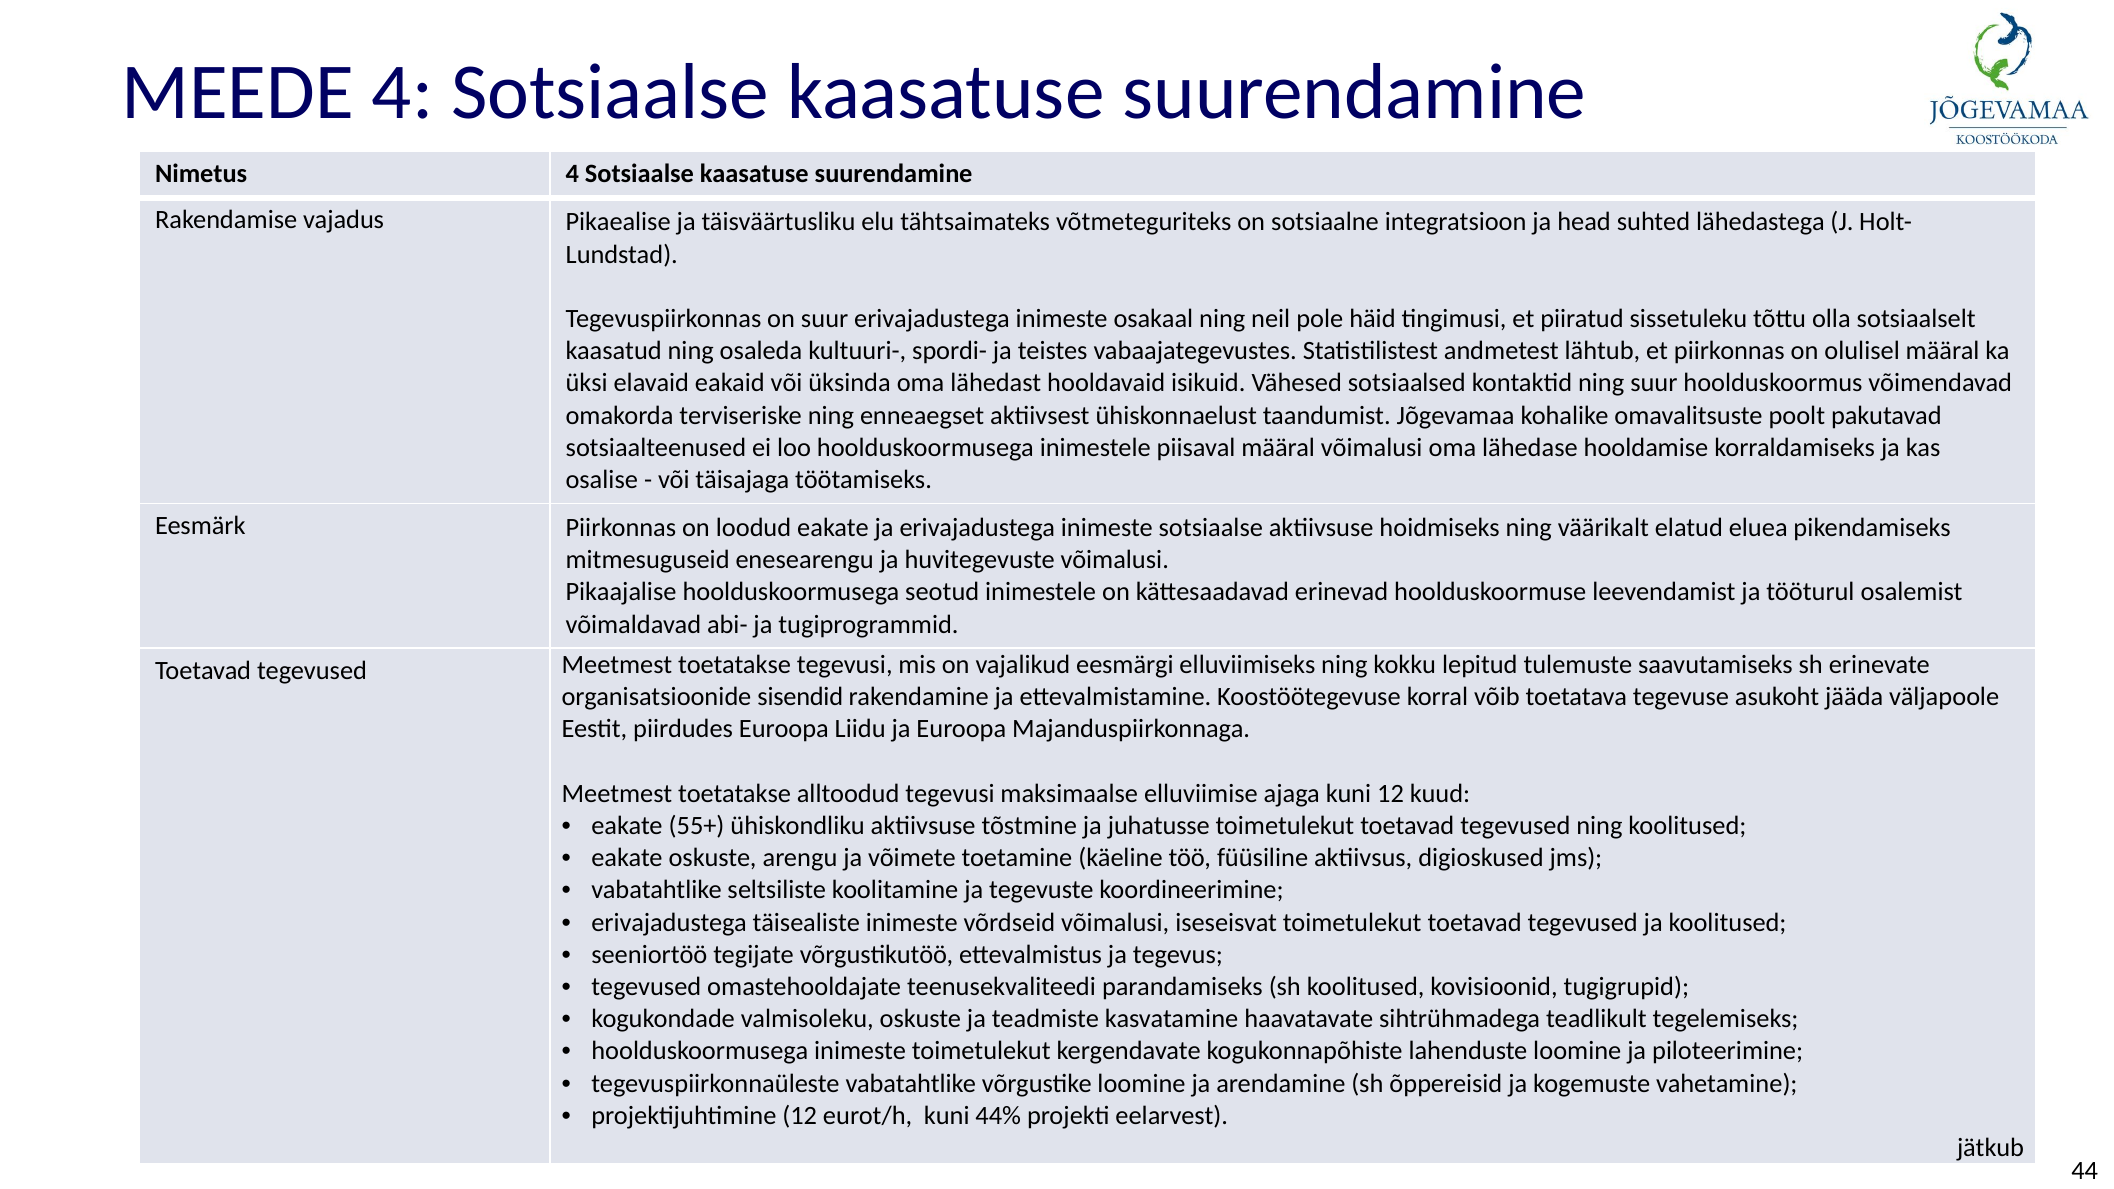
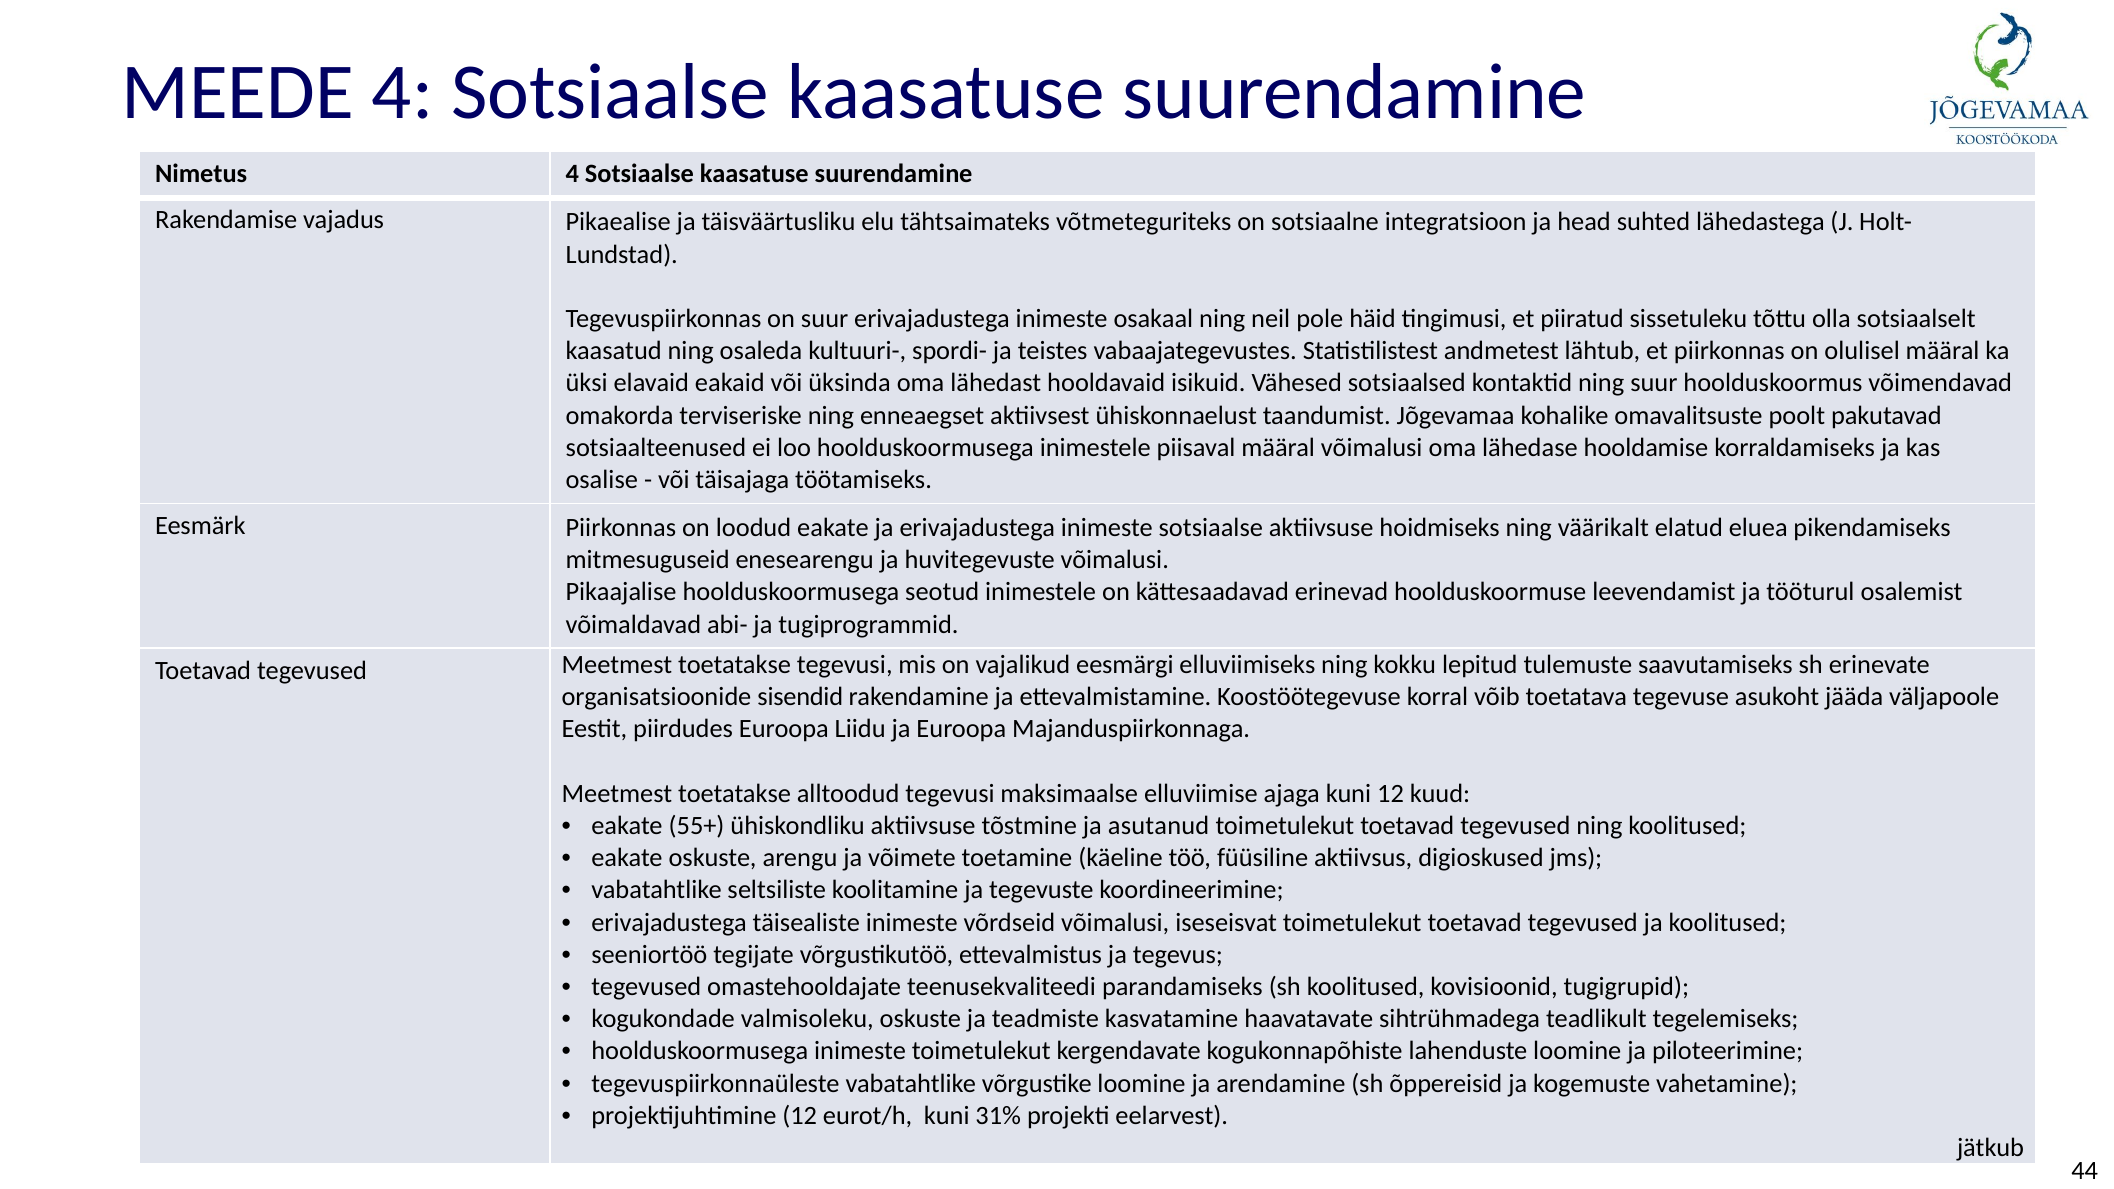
juhatusse: juhatusse -> asutanud
44%: 44% -> 31%
